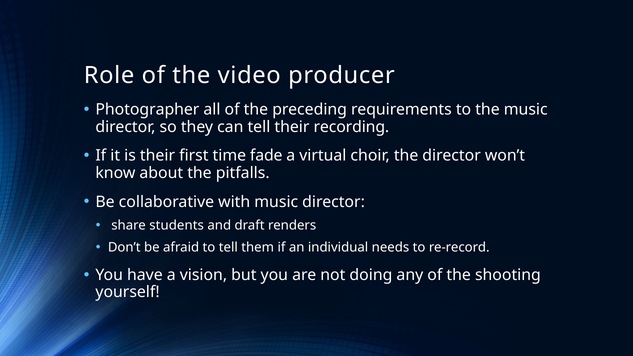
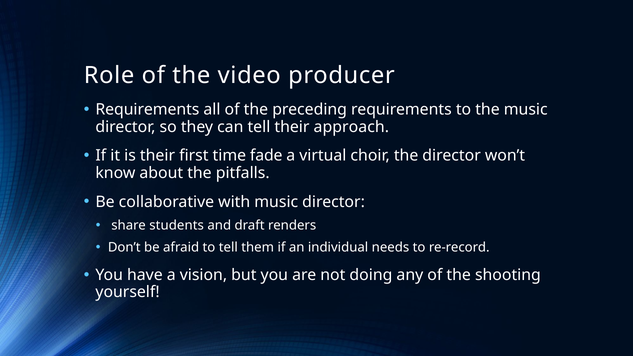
Photographer at (147, 110): Photographer -> Requirements
recording: recording -> approach
